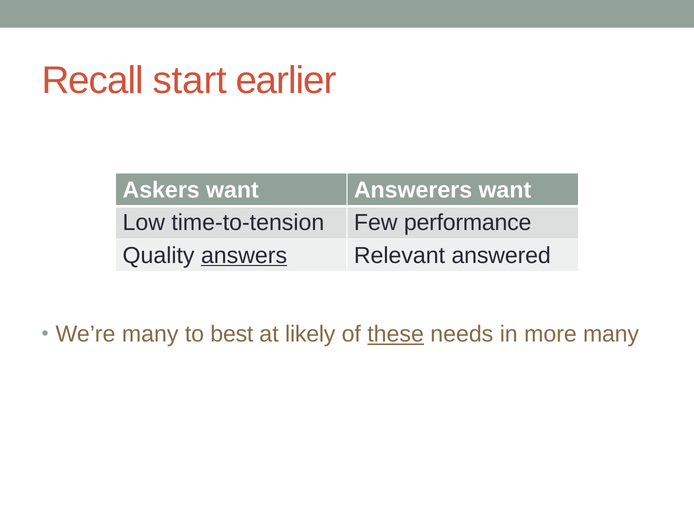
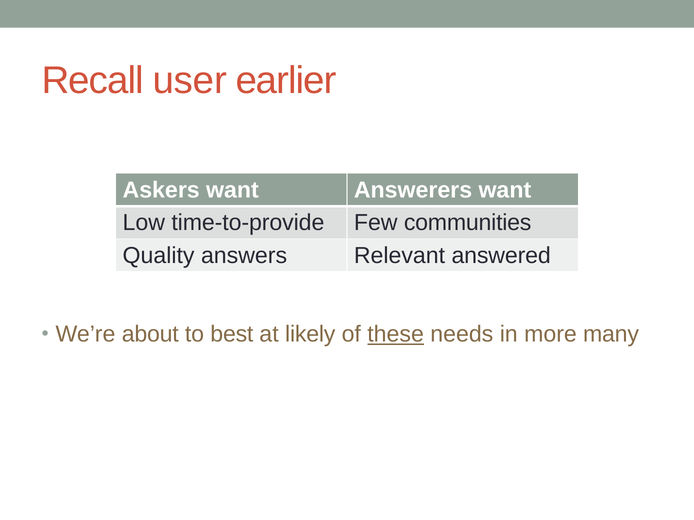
start: start -> user
time-to-tension: time-to-tension -> time-to-provide
performance: performance -> communities
answers underline: present -> none
We’re many: many -> about
